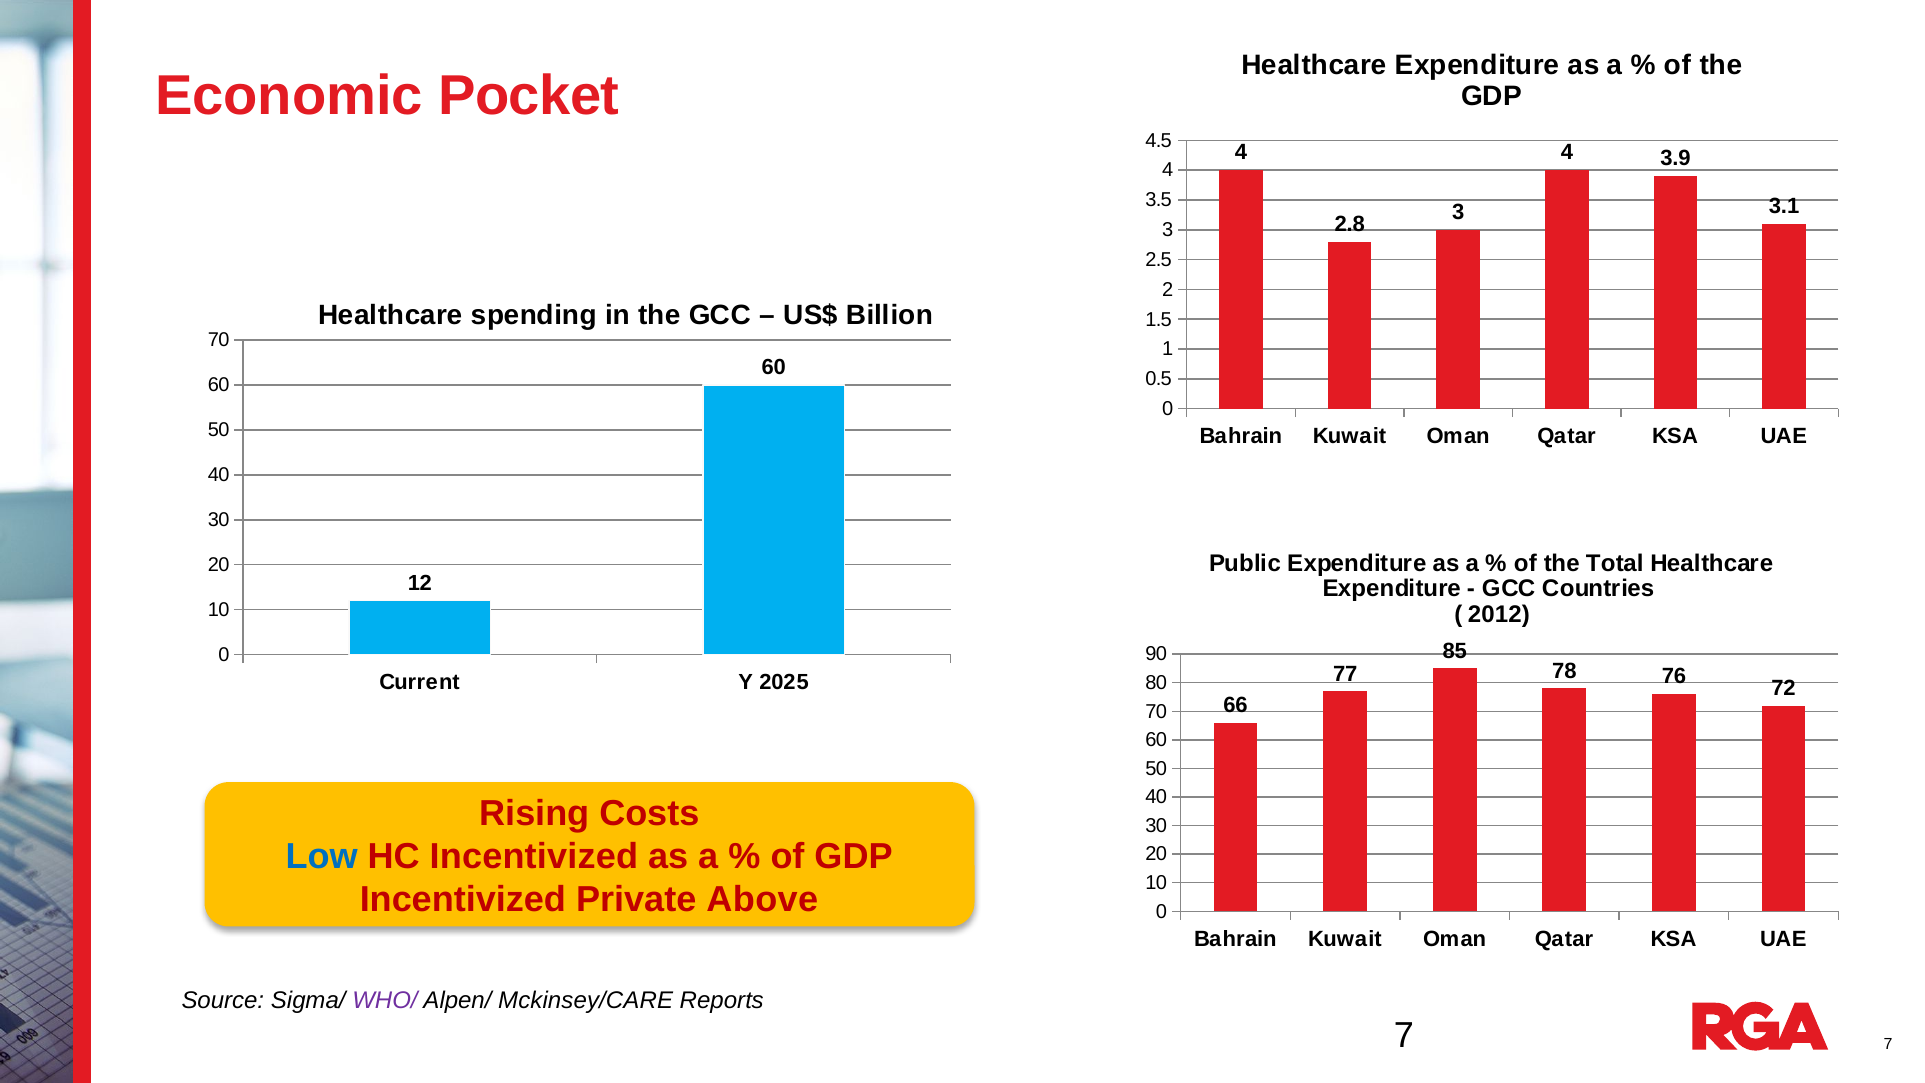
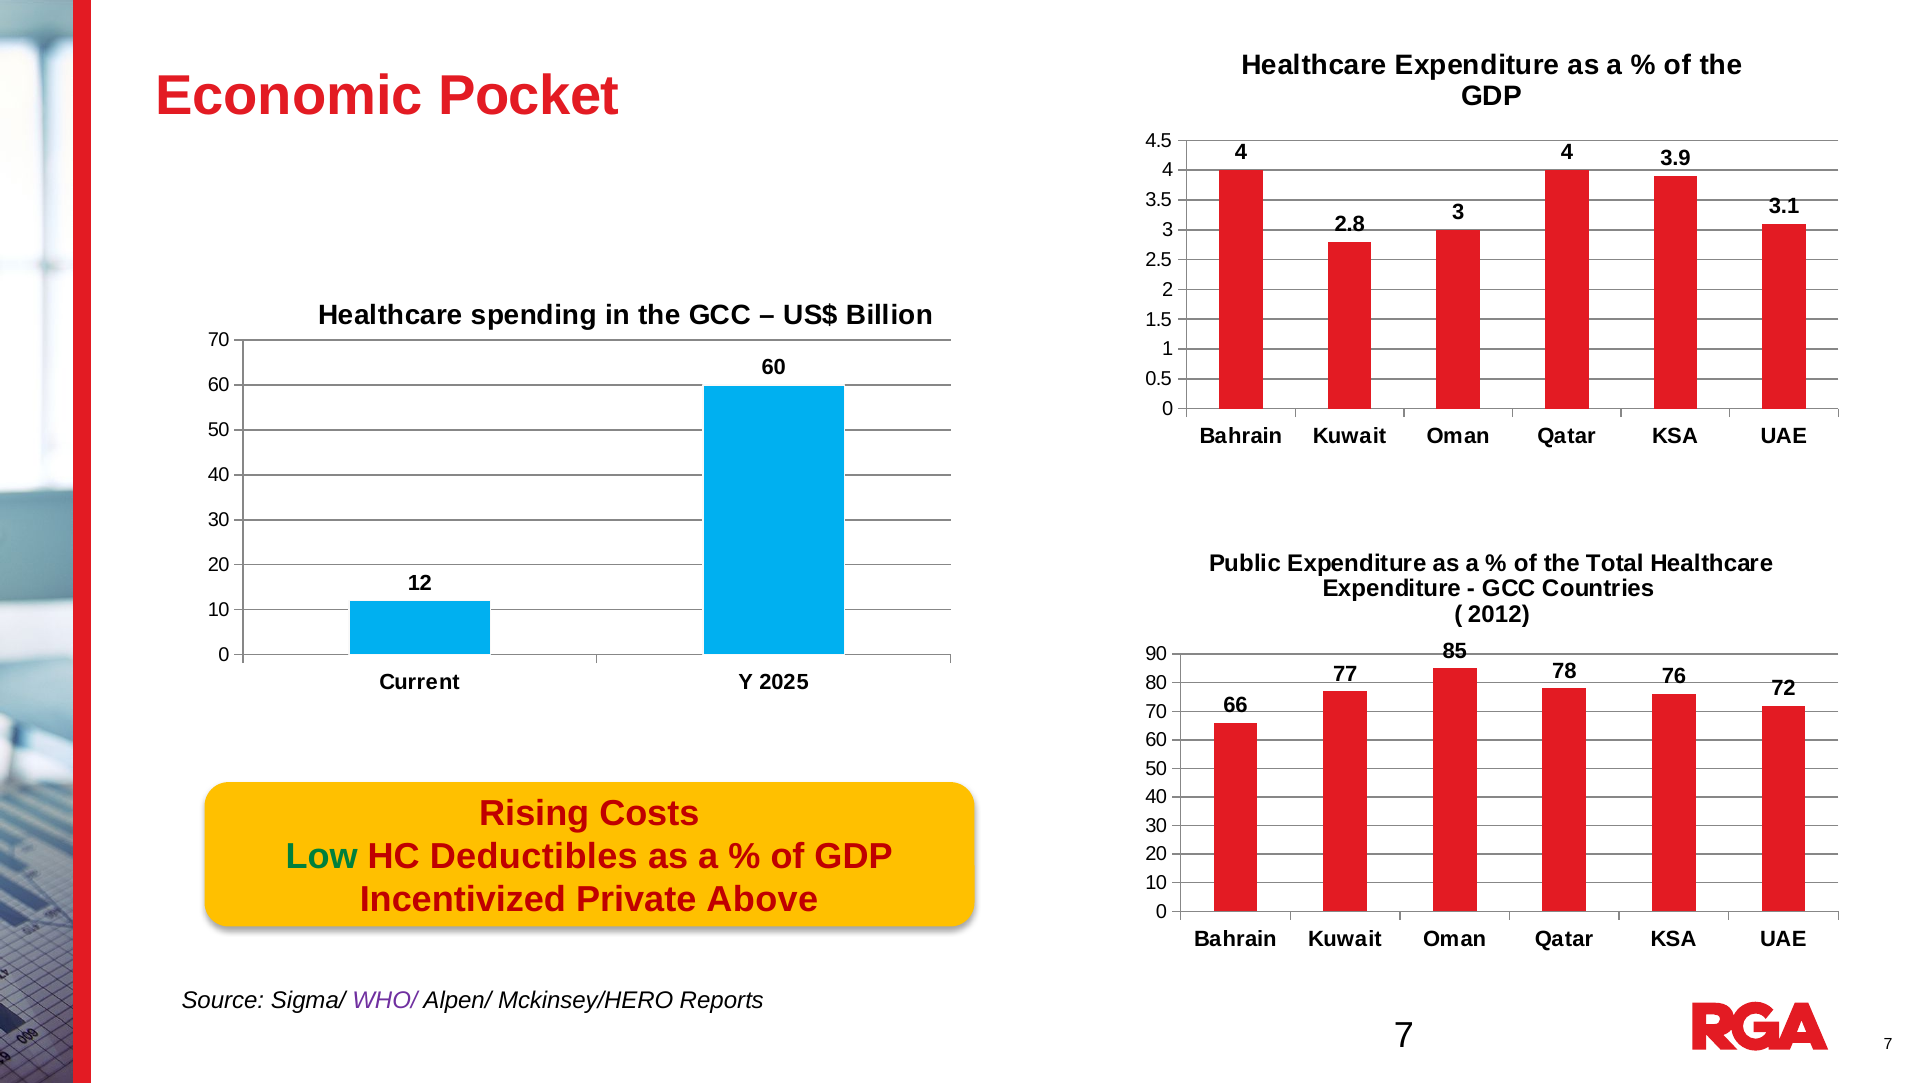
Low colour: blue -> green
HC Incentivized: Incentivized -> Deductibles
Mckinsey/CARE: Mckinsey/CARE -> Mckinsey/HERO
